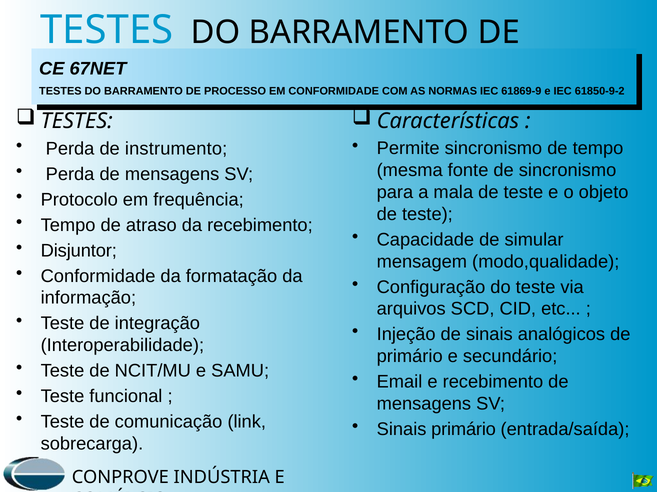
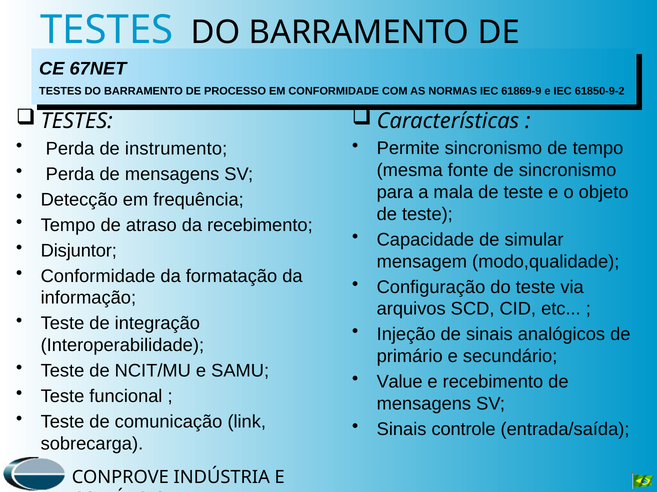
Protocolo: Protocolo -> Detecção
Email: Email -> Value
Sinais primário: primário -> controle
